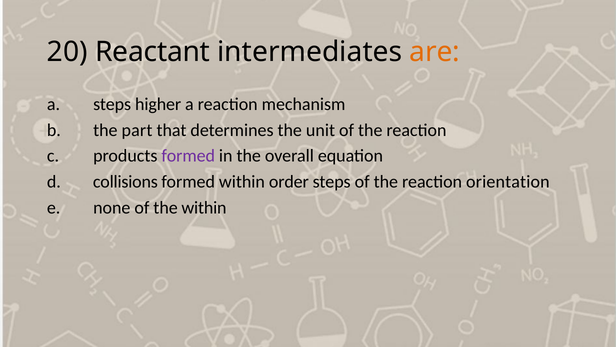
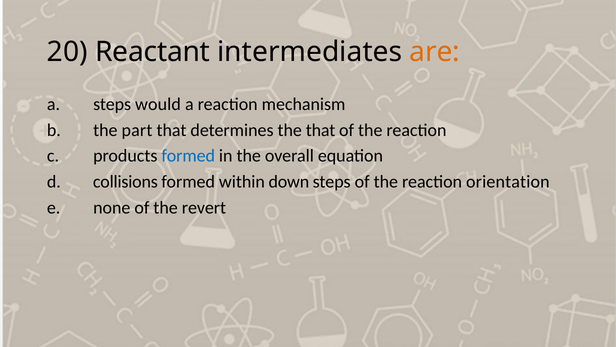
higher: higher -> would
the unit: unit -> that
formed at (188, 156) colour: purple -> blue
order: order -> down
the within: within -> revert
